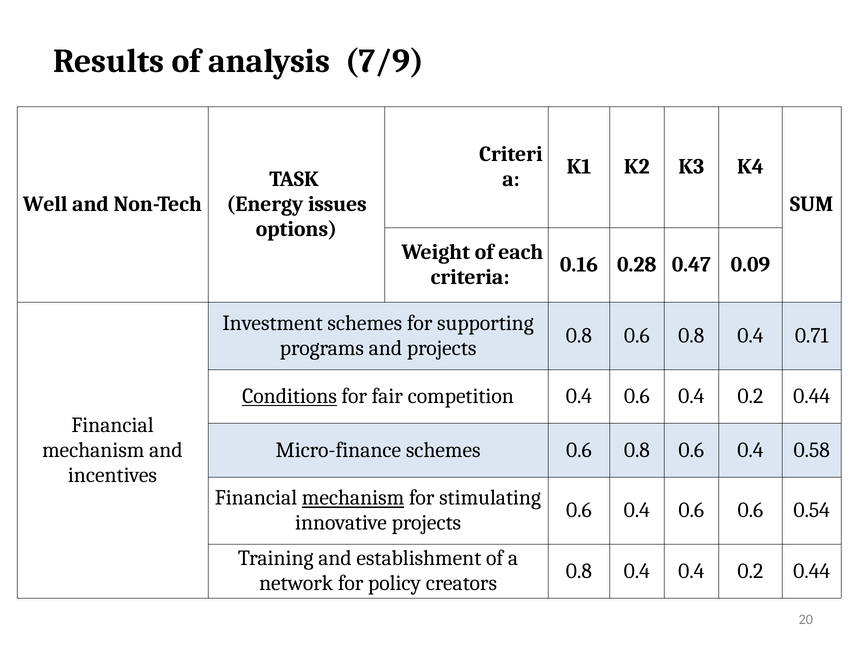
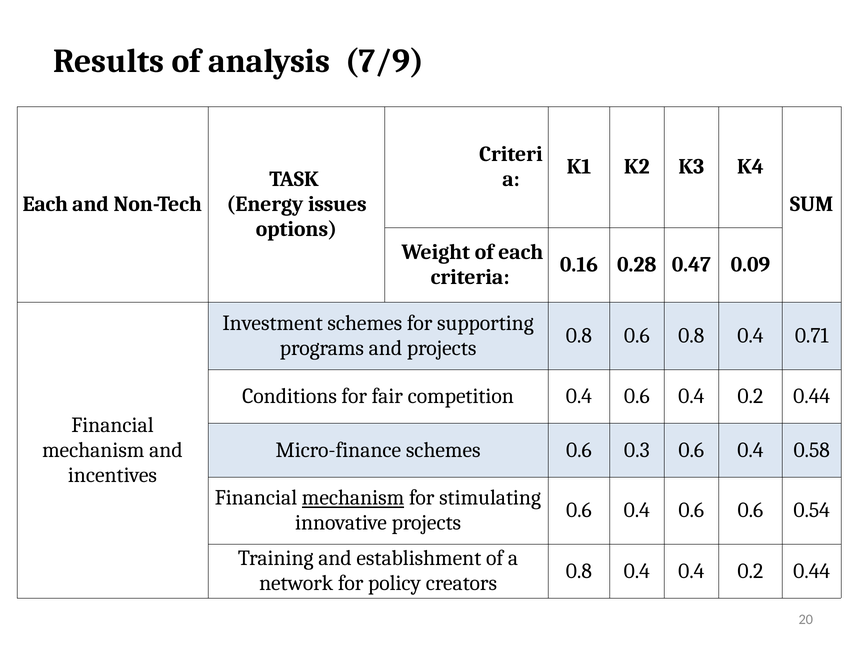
Well at (45, 204): Well -> Each
Conditions underline: present -> none
schemes 0.6 0.8: 0.8 -> 0.3
